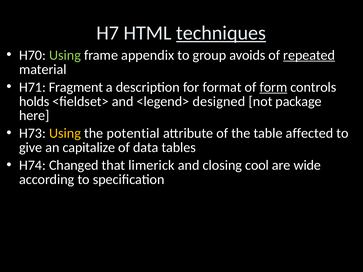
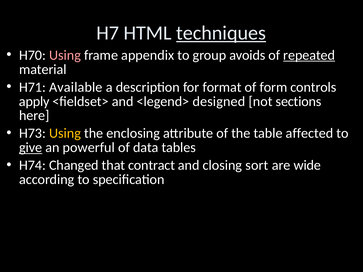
Using at (65, 55) colour: light green -> pink
Fragment: Fragment -> Available
form underline: present -> none
holds: holds -> apply
package: package -> sections
potential: potential -> enclosing
give underline: none -> present
capitalize: capitalize -> powerful
limerick: limerick -> contract
cool: cool -> sort
